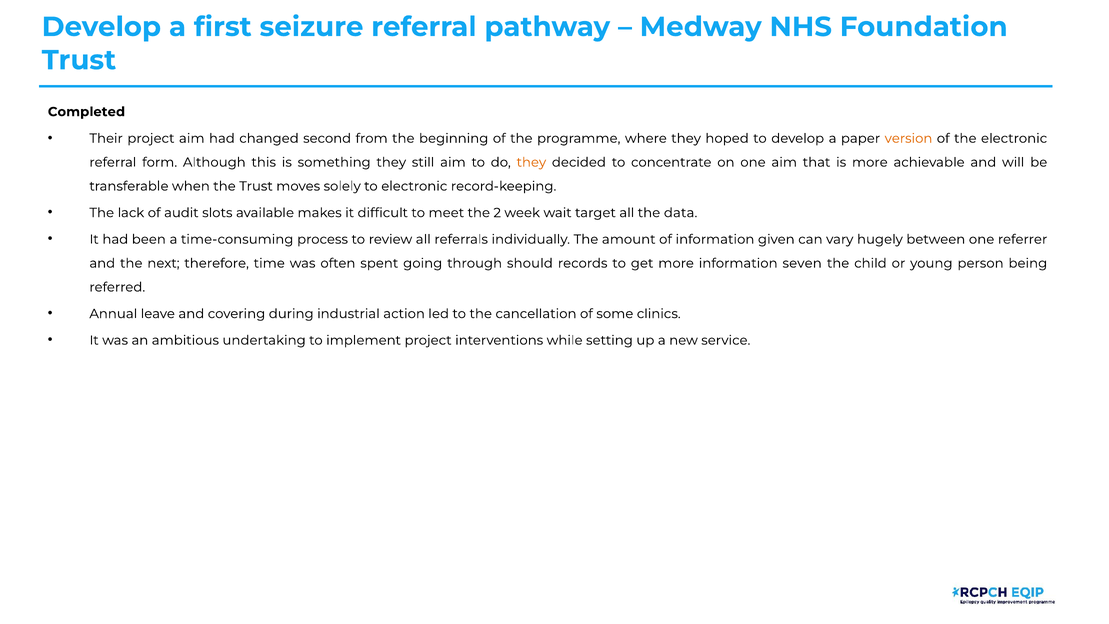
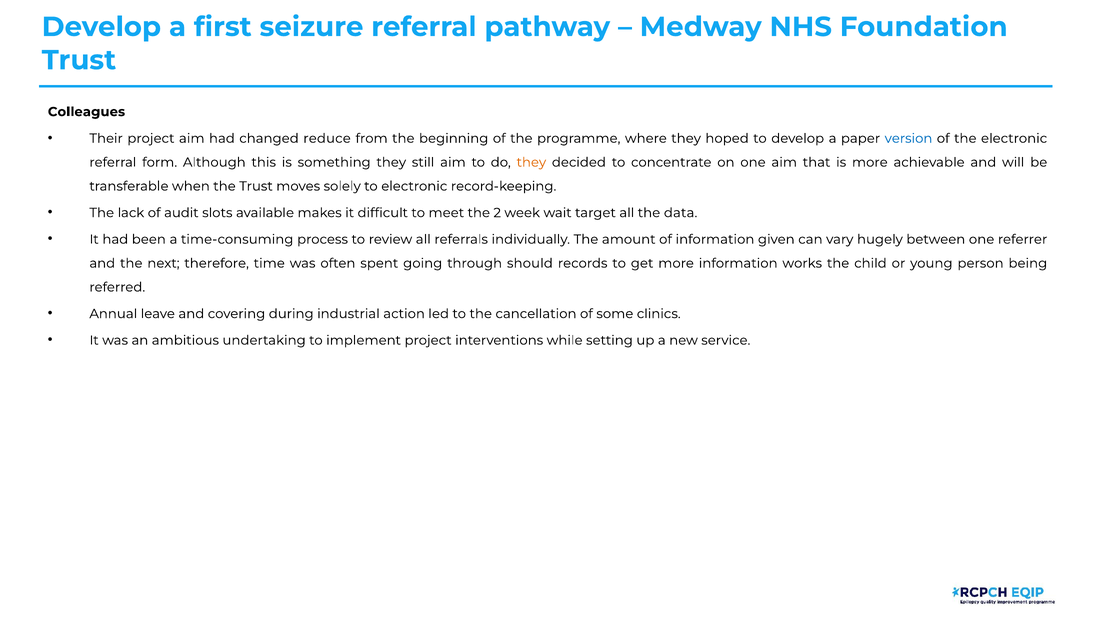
Completed: Completed -> Colleagues
second: second -> reduce
version colour: orange -> blue
seven: seven -> works
